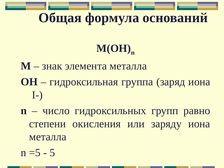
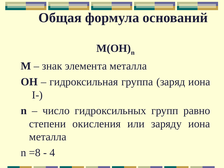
=5: =5 -> =8
5: 5 -> 4
